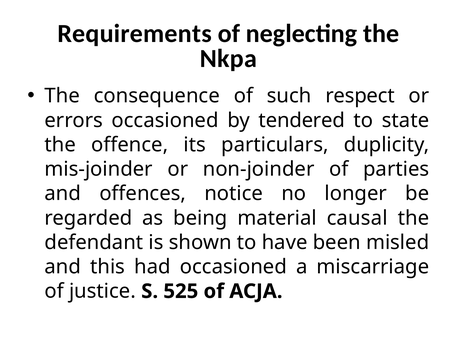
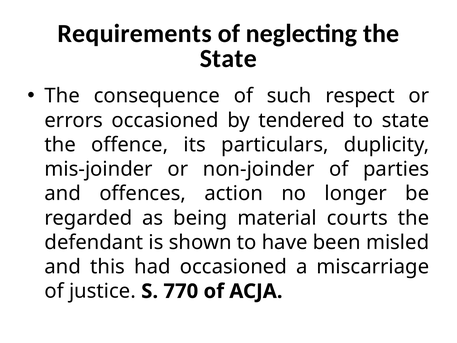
Nkpa at (228, 59): Nkpa -> State
notice: notice -> action
causal: causal -> courts
525: 525 -> 770
